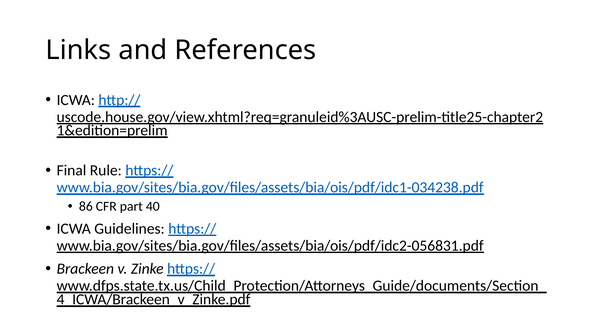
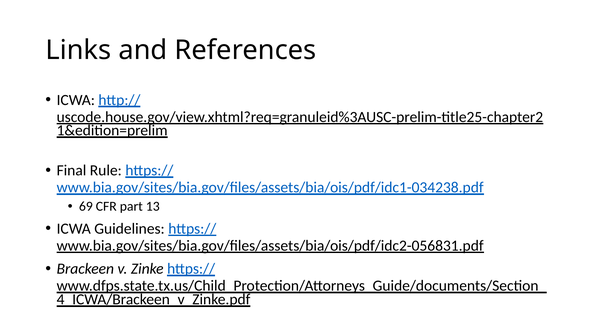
86: 86 -> 69
40: 40 -> 13
